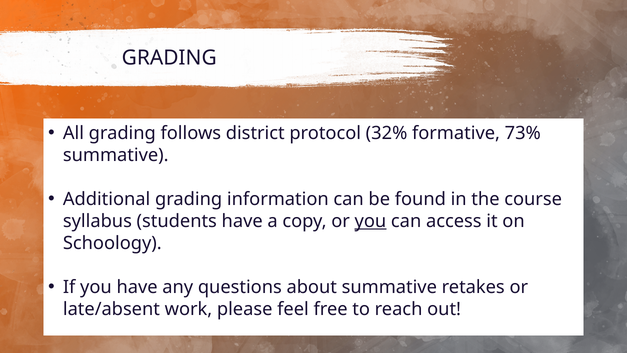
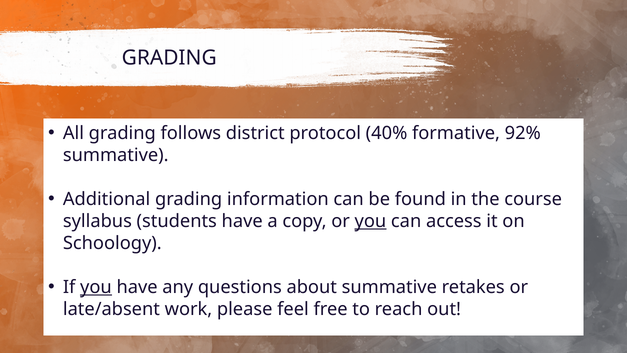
32%: 32% -> 40%
73%: 73% -> 92%
you at (96, 287) underline: none -> present
